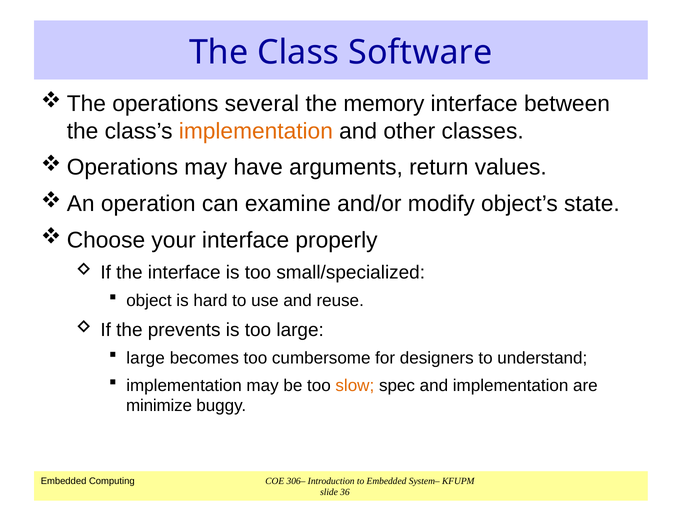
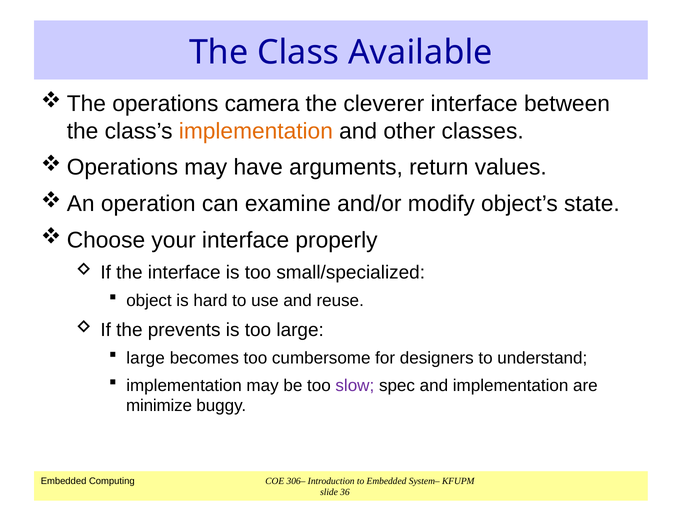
Software: Software -> Available
several: several -> camera
memory: memory -> cleverer
slow colour: orange -> purple
